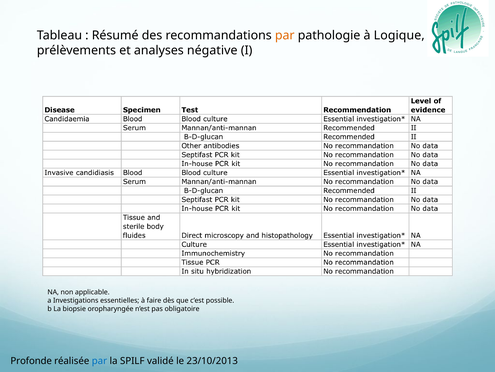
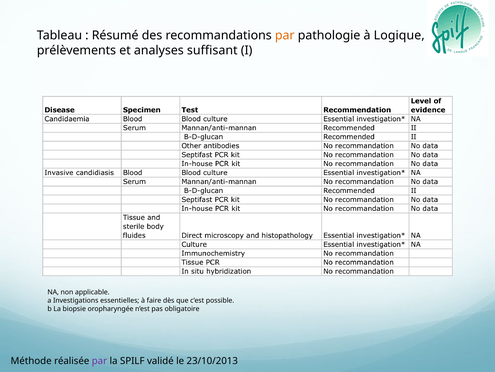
négative: négative -> suffisant
Profonde: Profonde -> Méthode
par at (99, 360) colour: blue -> purple
